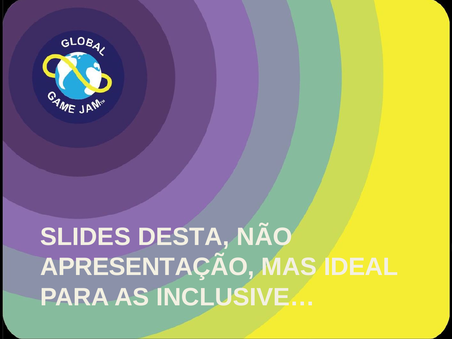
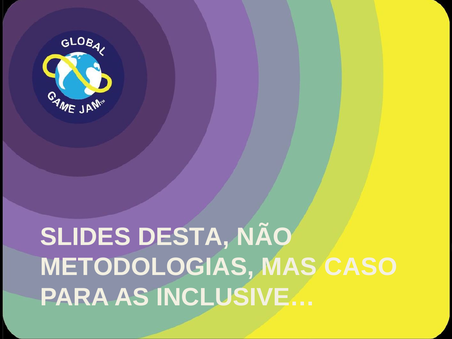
APRESENTAÇÃO: APRESENTAÇÃO -> METODOLOGIAS
IDEAL: IDEAL -> CASO
